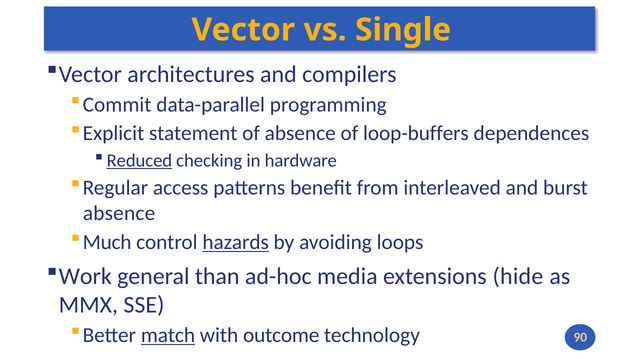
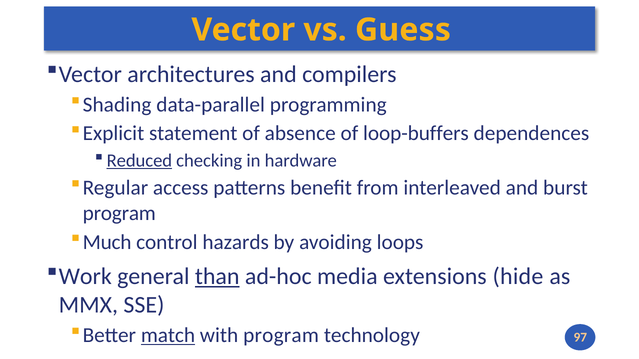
Single: Single -> Guess
Commit: Commit -> Shading
absence at (119, 214): absence -> program
hazards underline: present -> none
than underline: none -> present
with outcome: outcome -> program
90: 90 -> 97
